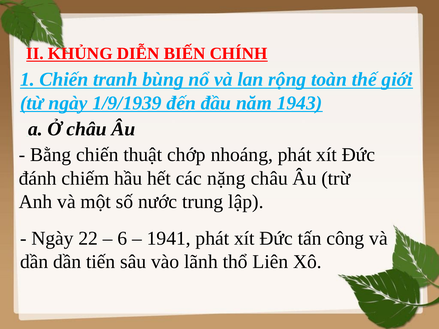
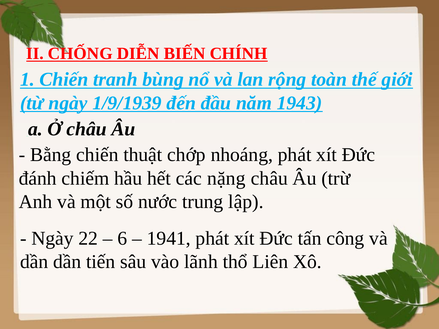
KHỦNG: KHỦNG -> CHỐNG
